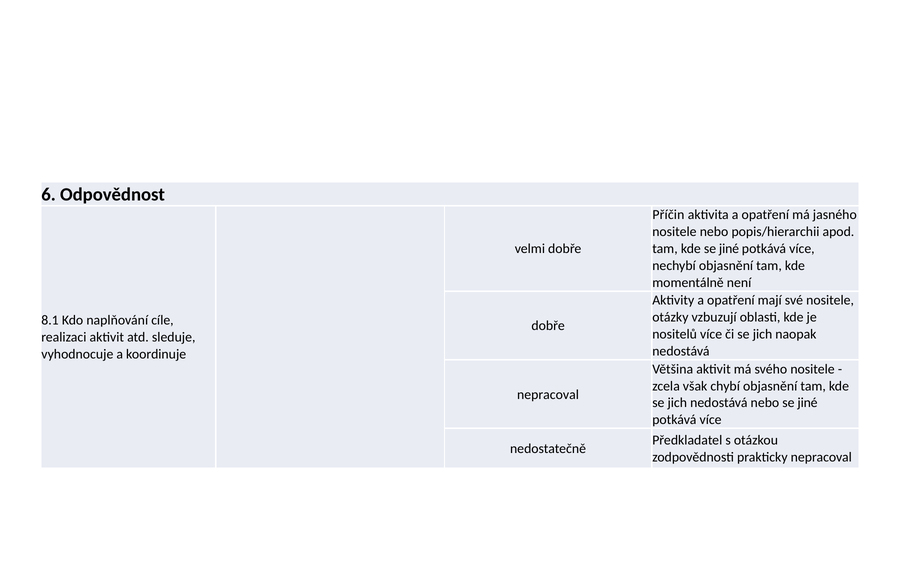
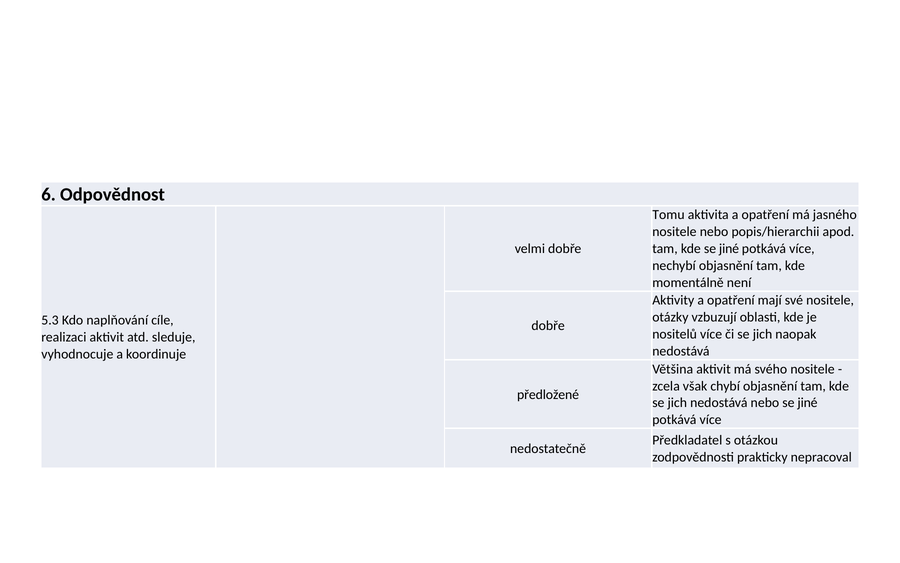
Příčin: Příčin -> Tomu
8.1: 8.1 -> 5.3
nepracoval at (548, 394): nepracoval -> předložené
